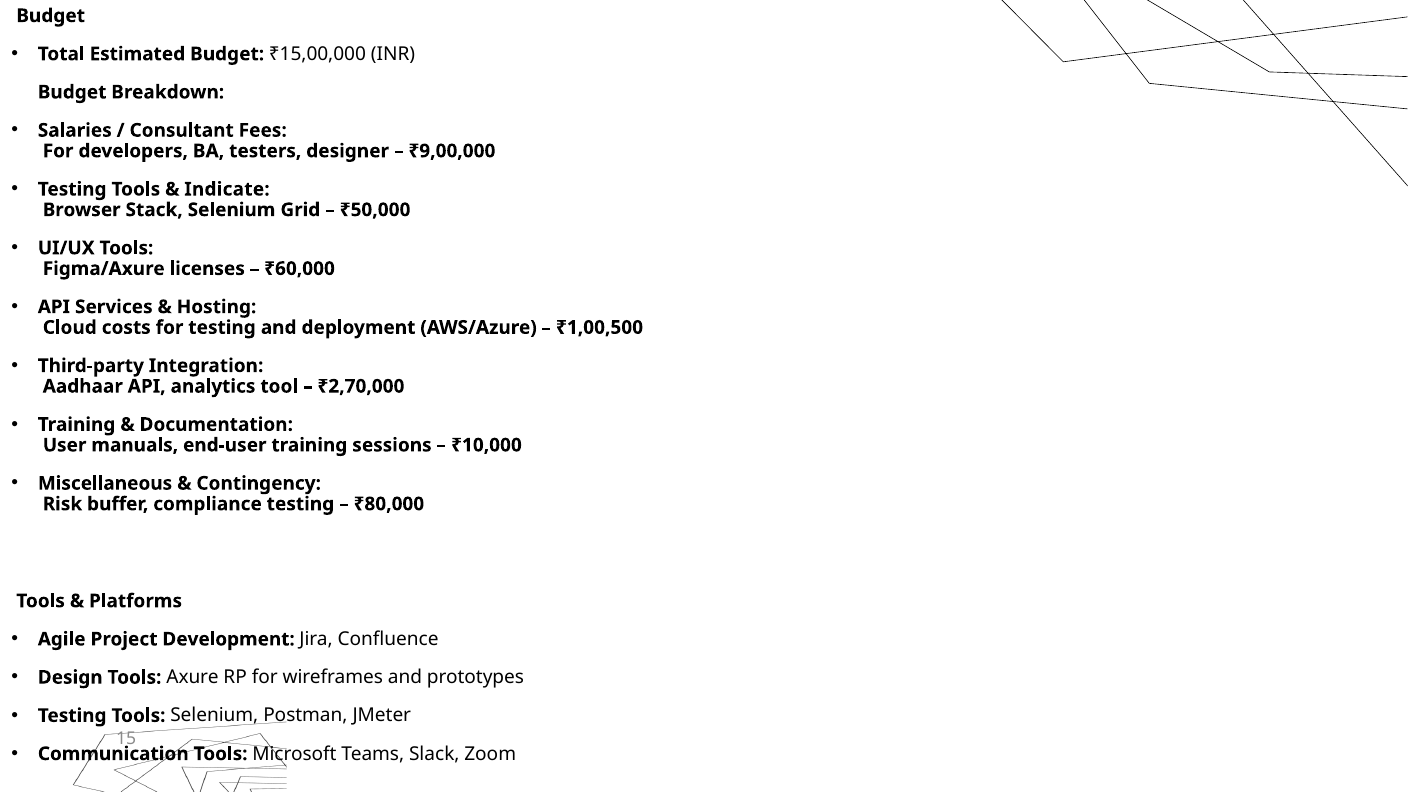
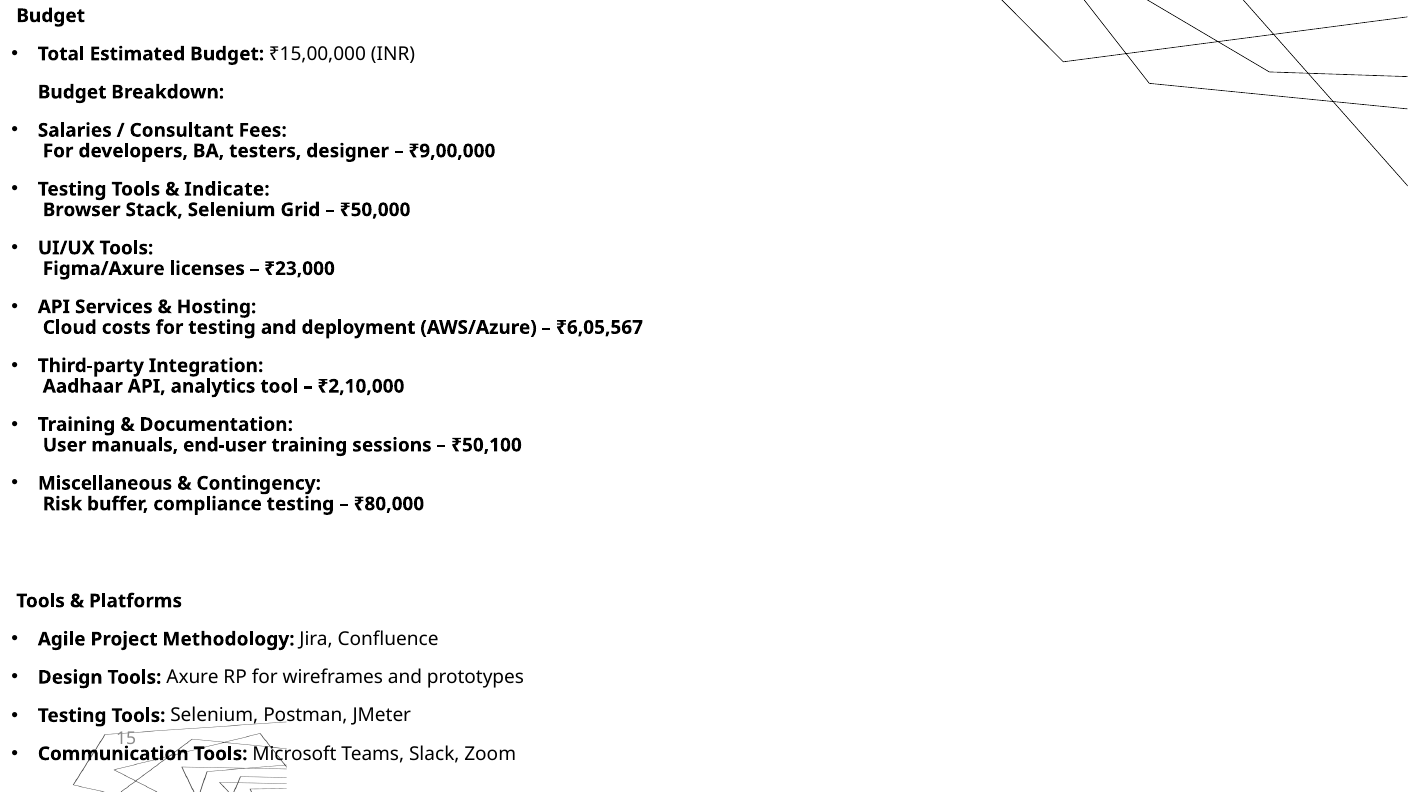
₹60,000: ₹60,000 -> ₹23,000
₹1,00,500: ₹1,00,500 -> ₹6,05,567
₹2,70,000: ₹2,70,000 -> ₹2,10,000
₹10,000: ₹10,000 -> ₹50,100
Development: Development -> Methodology
